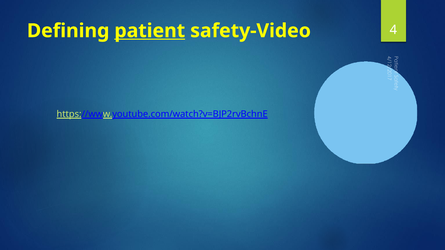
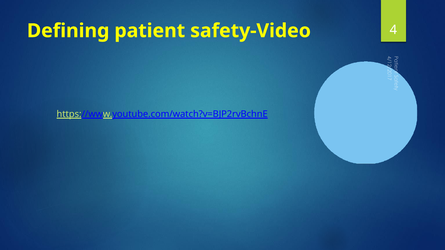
patient underline: present -> none
